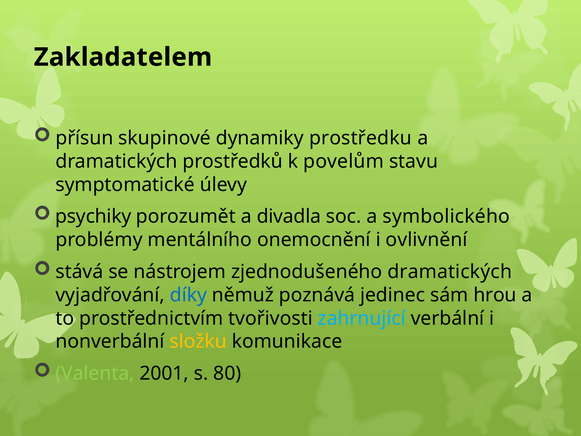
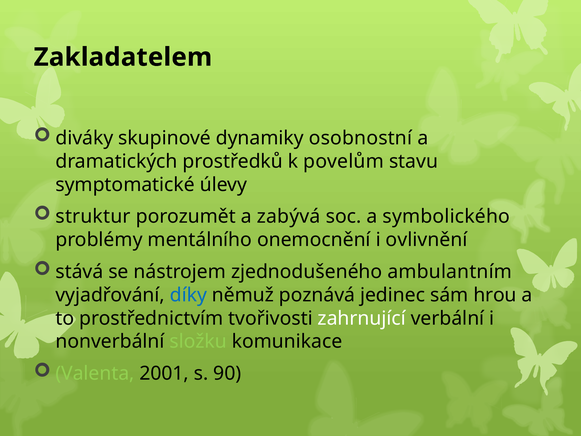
přísun: přísun -> diváky
prostředku: prostředku -> osobnostní
psychiky: psychiky -> struktur
divadla: divadla -> zabývá
zjednodušeného dramatických: dramatických -> ambulantním
zahrnující colour: light blue -> white
složku colour: yellow -> light green
80: 80 -> 90
